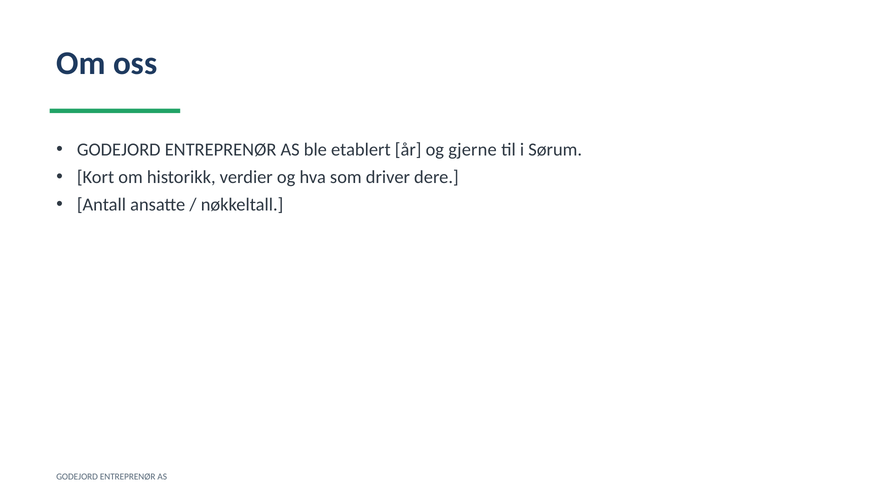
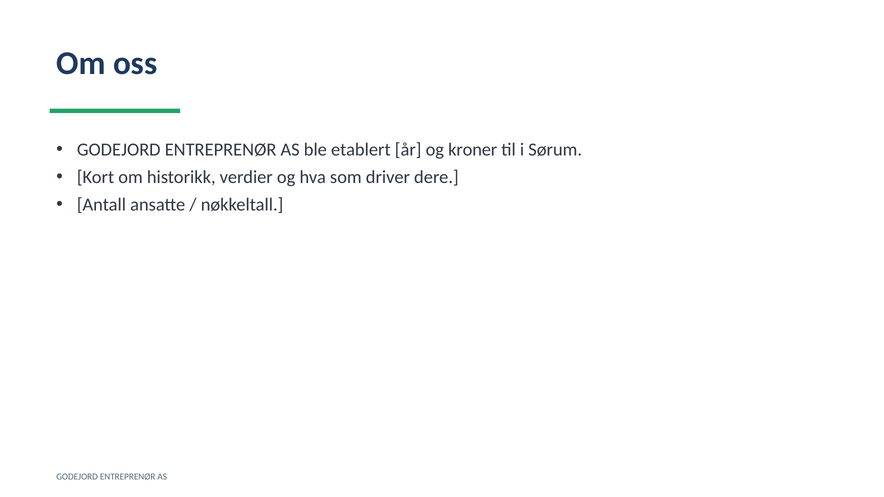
gjerne: gjerne -> kroner
